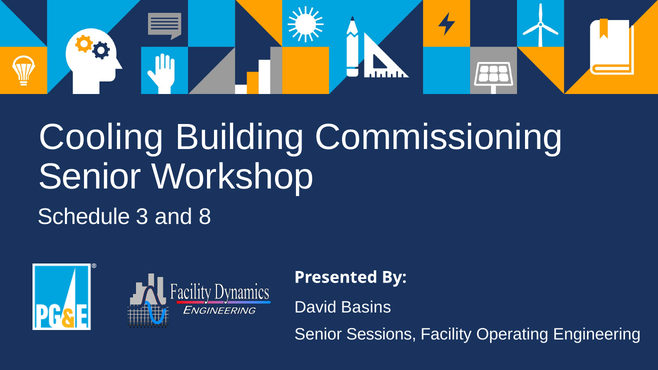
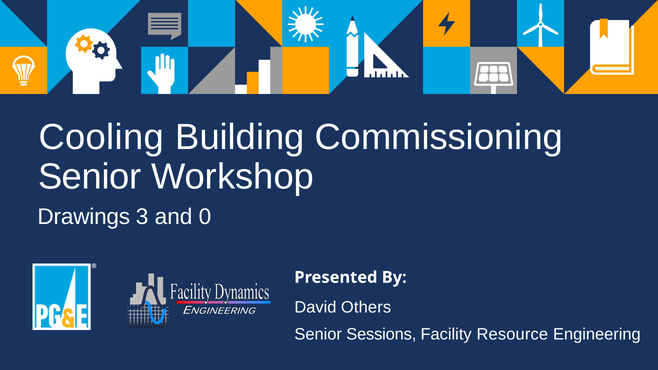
Schedule: Schedule -> Drawings
8: 8 -> 0
Basins: Basins -> Others
Operating: Operating -> Resource
